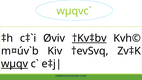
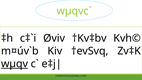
†Kv‡bv underline: present -> none
